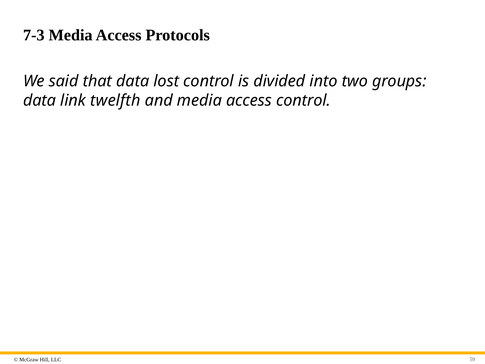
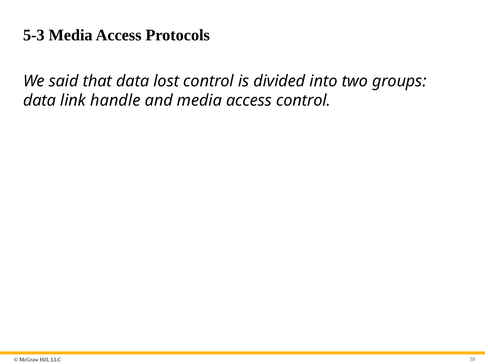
7-3: 7-3 -> 5-3
twelfth: twelfth -> handle
